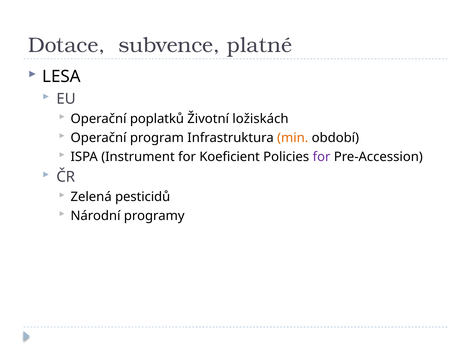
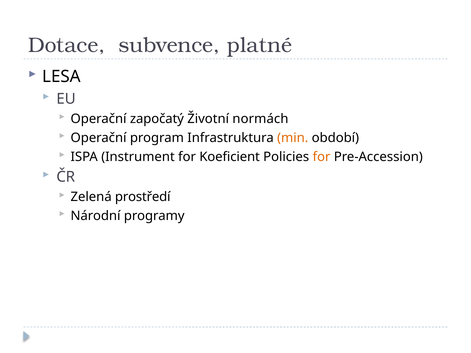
poplatků: poplatků -> započatý
ložiskách: ložiskách -> normách
for at (322, 157) colour: purple -> orange
pesticidů: pesticidů -> prostředí
